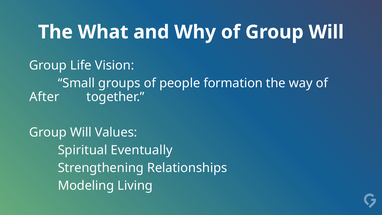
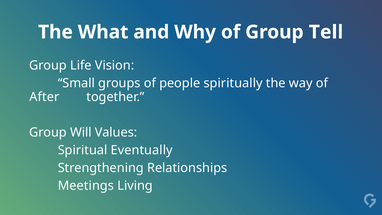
of Group Will: Will -> Tell
formation: formation -> spiritually
Modeling: Modeling -> Meetings
